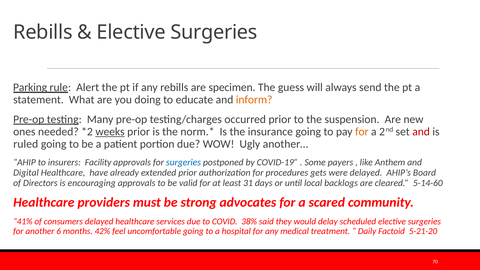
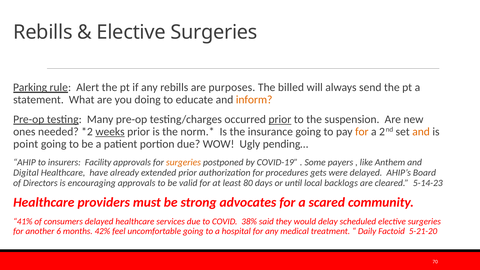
specimen: specimen -> purposes
guess: guess -> billed
prior at (280, 119) underline: none -> present
and at (421, 132) colour: red -> orange
ruled: ruled -> point
another…: another… -> pending…
surgeries at (183, 162) colour: blue -> orange
31: 31 -> 80
5-14-60: 5-14-60 -> 5-14-23
